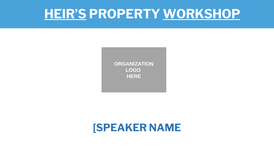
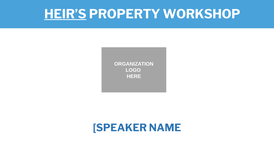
WORKSHOP underline: present -> none
